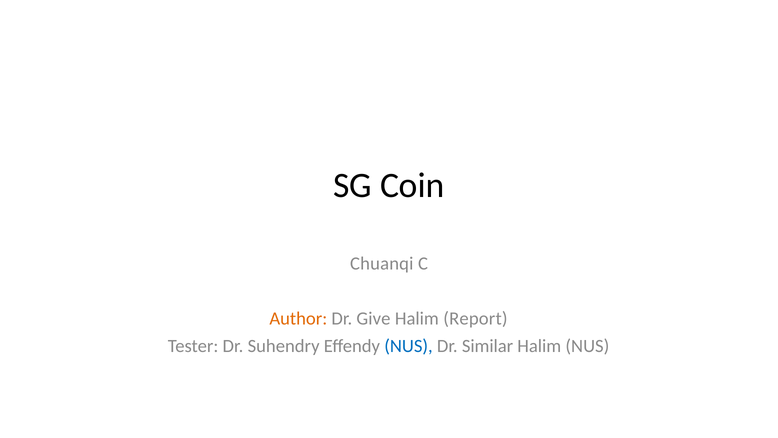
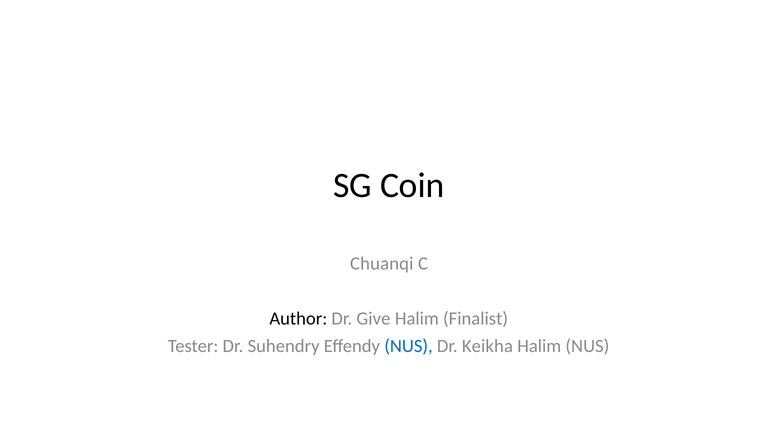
Author colour: orange -> black
Report: Report -> Finalist
Similar: Similar -> Keikha
